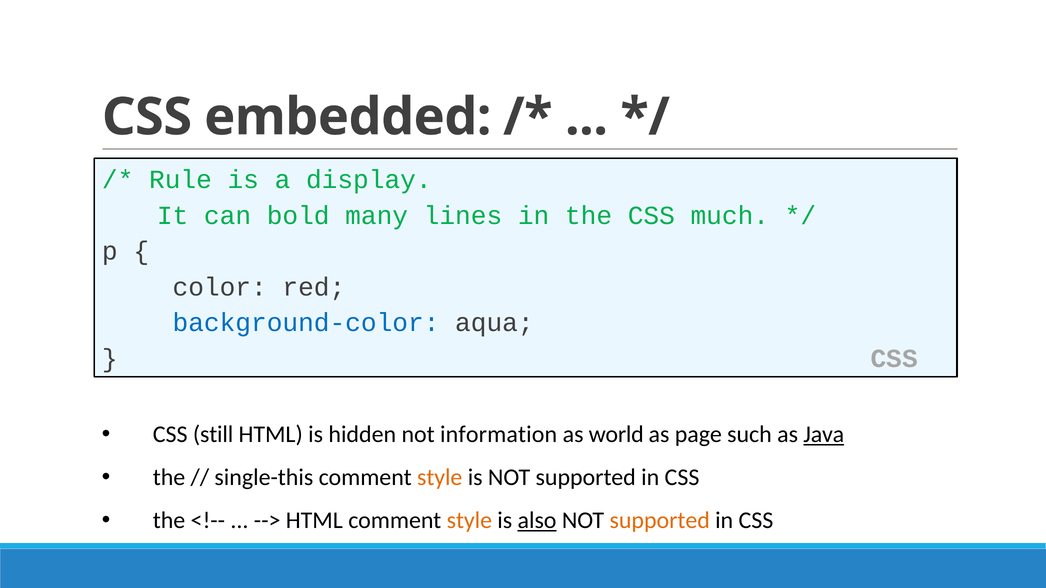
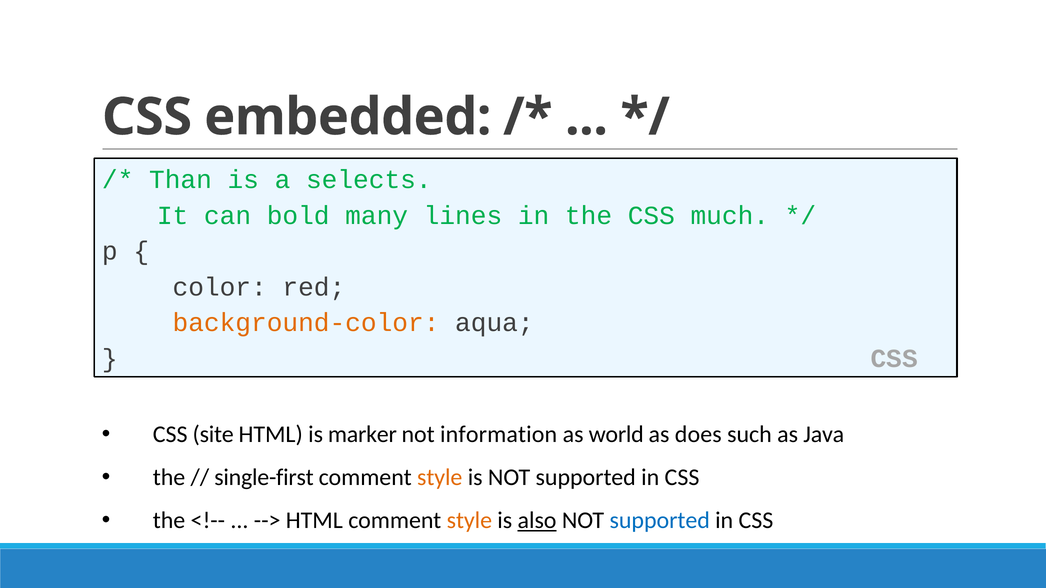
Rule: Rule -> Than
display: display -> selects
background-color colour: blue -> orange
still: still -> site
hidden: hidden -> marker
page: page -> does
Java underline: present -> none
single-this: single-this -> single-first
supported at (660, 521) colour: orange -> blue
